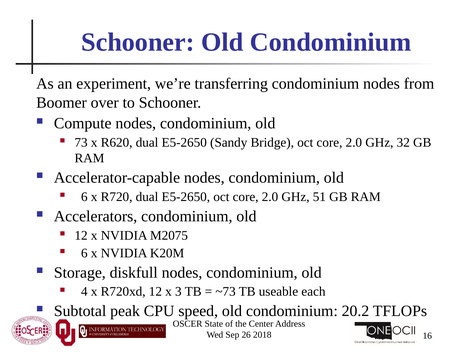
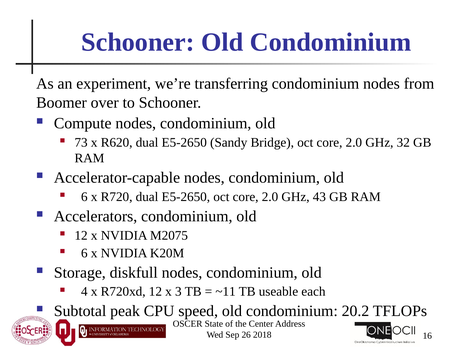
51: 51 -> 43
~73: ~73 -> ~11
